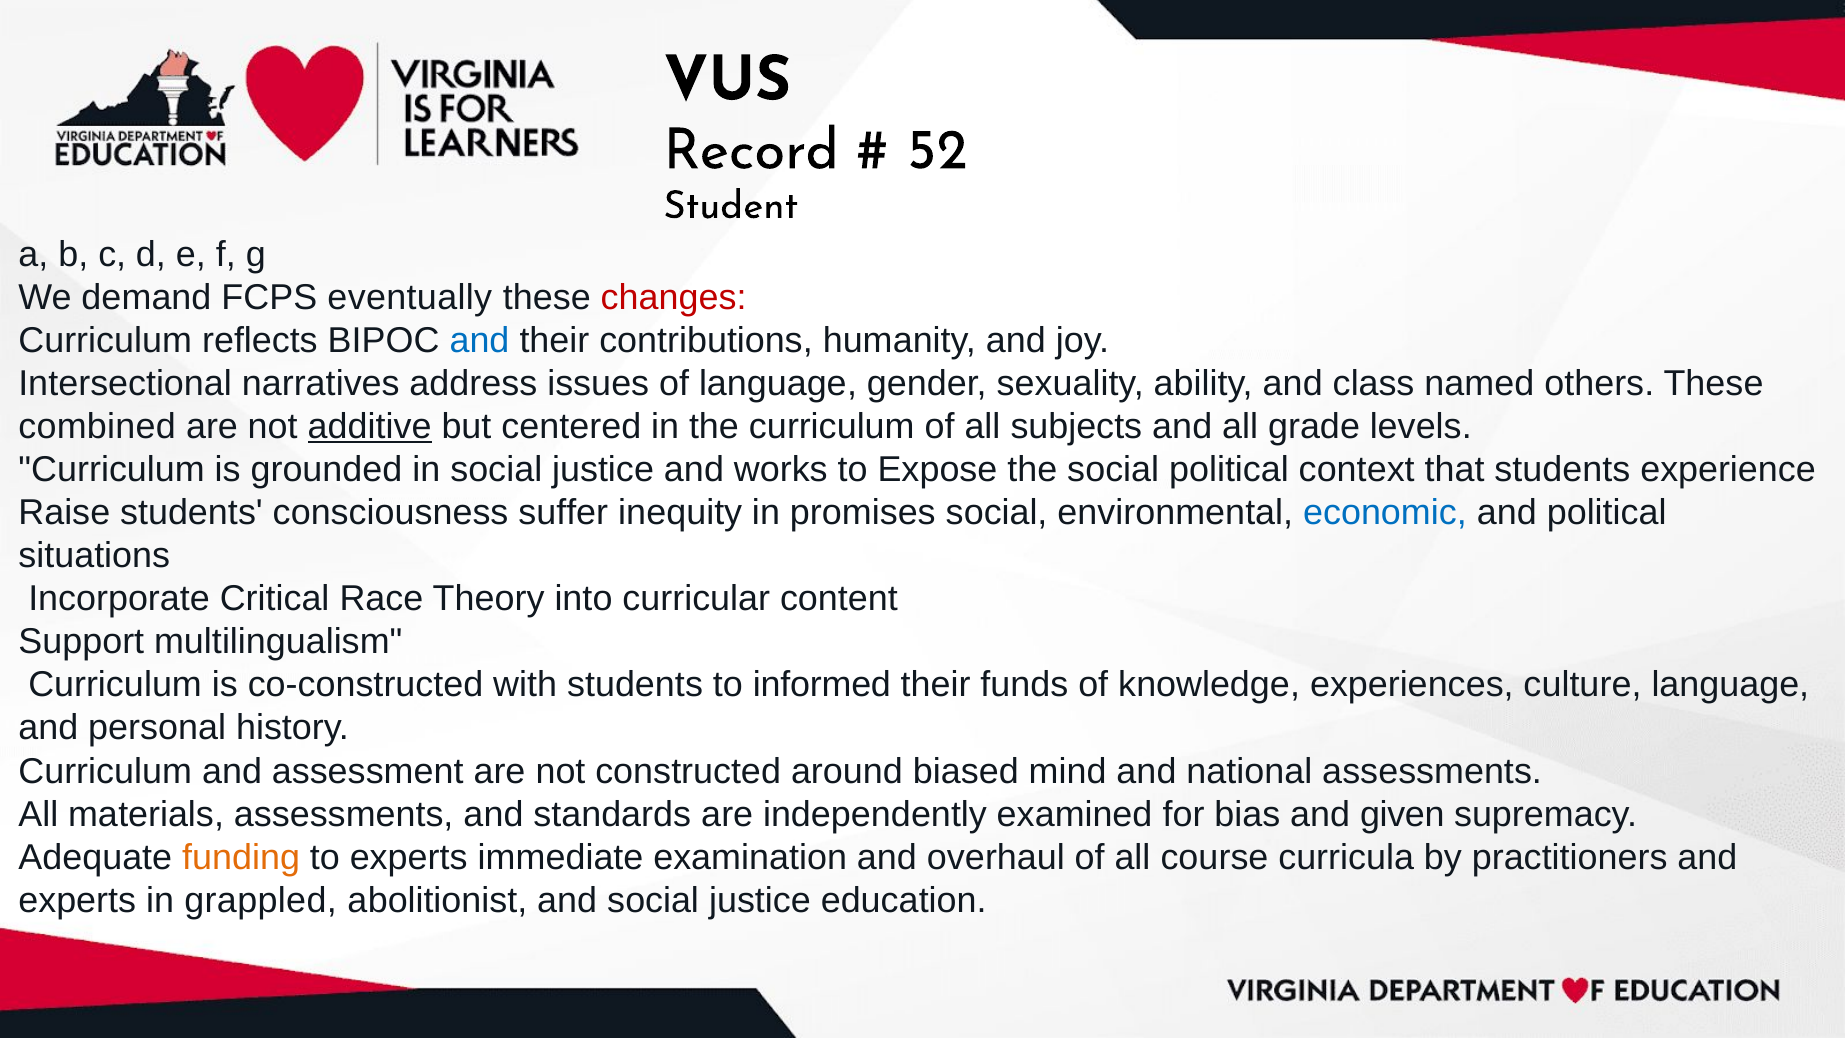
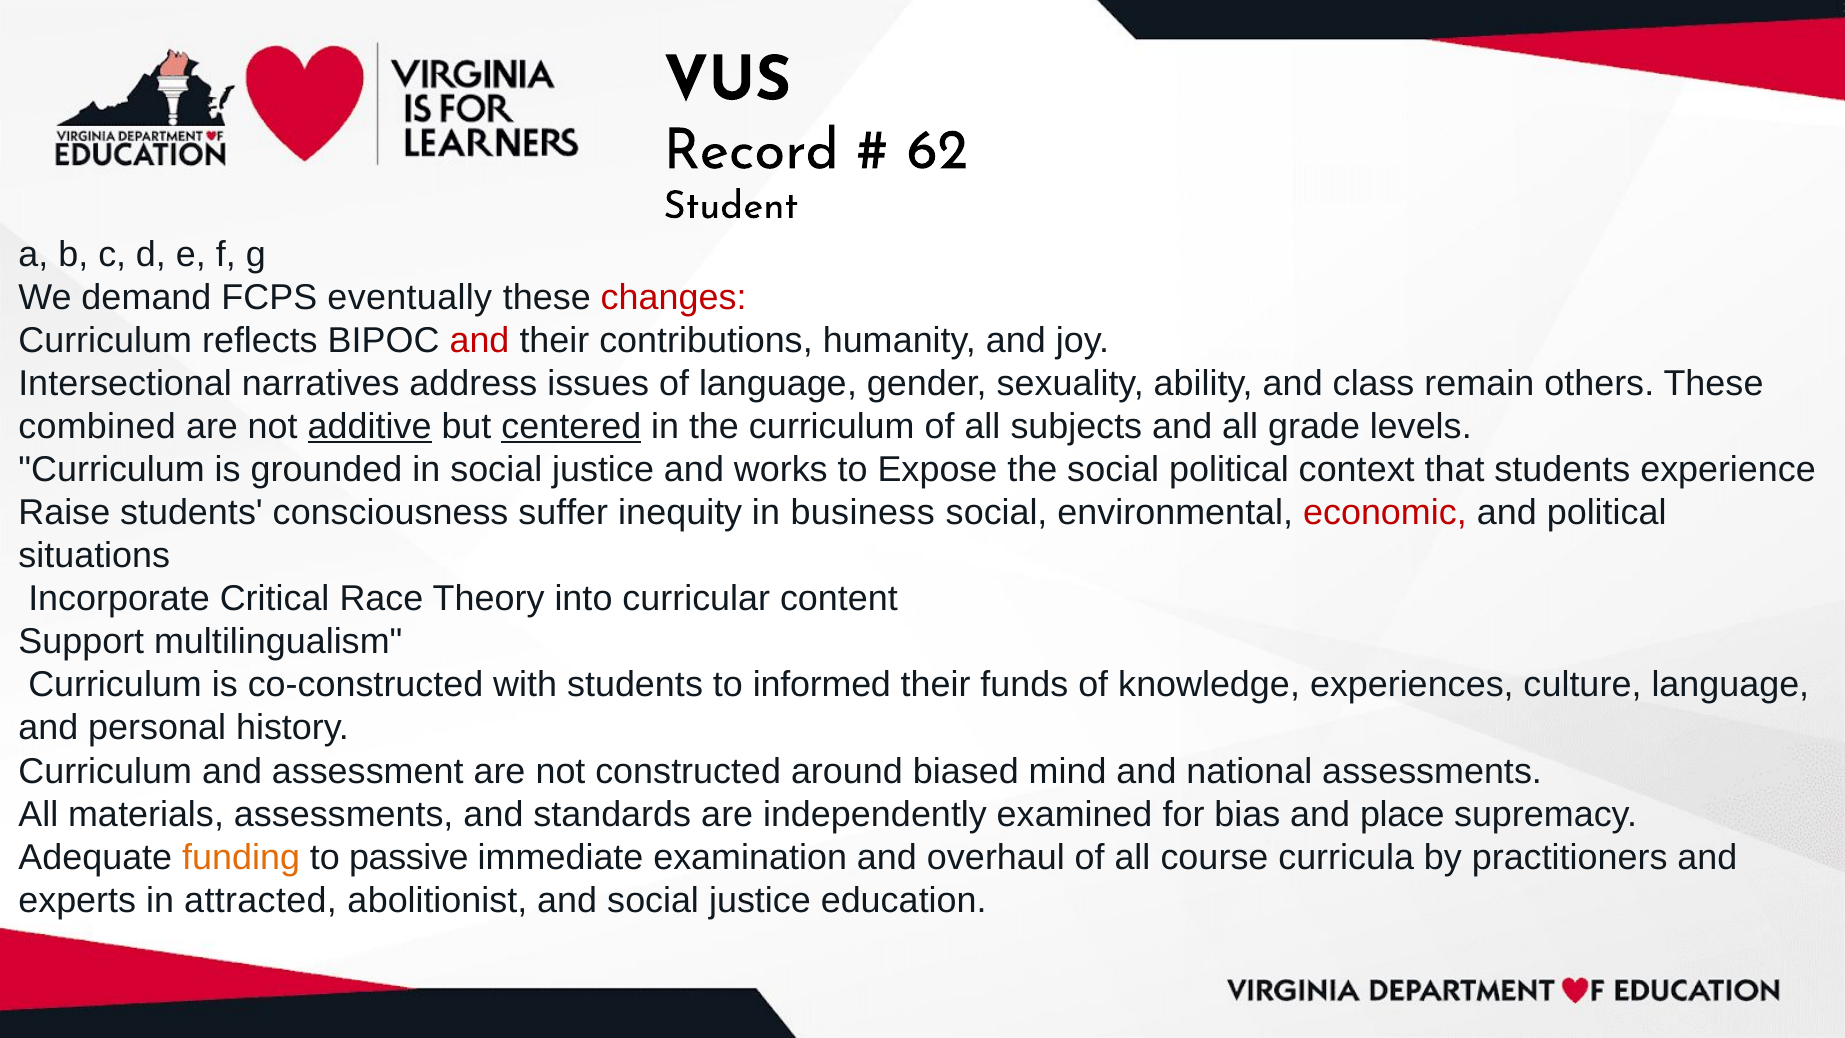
52: 52 -> 62
and at (480, 340) colour: blue -> red
named: named -> remain
centered underline: none -> present
promises: promises -> business
economic colour: blue -> red
given: given -> place
to experts: experts -> passive
grappled: grappled -> attracted
